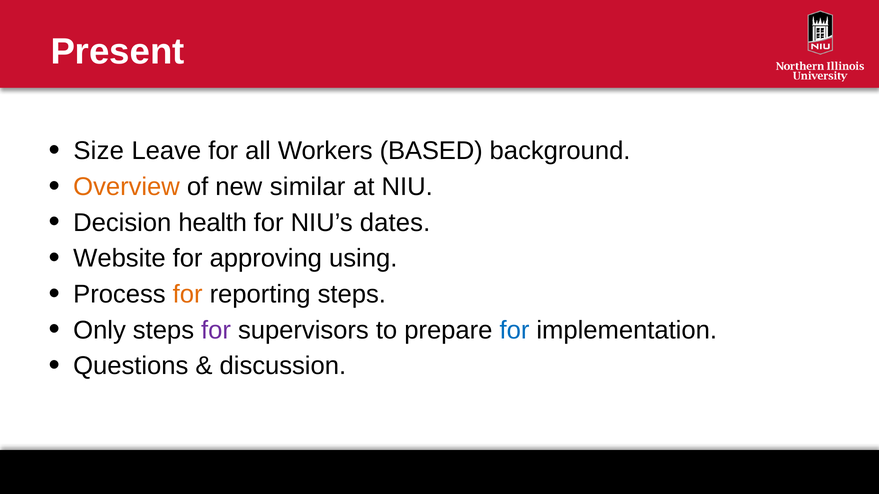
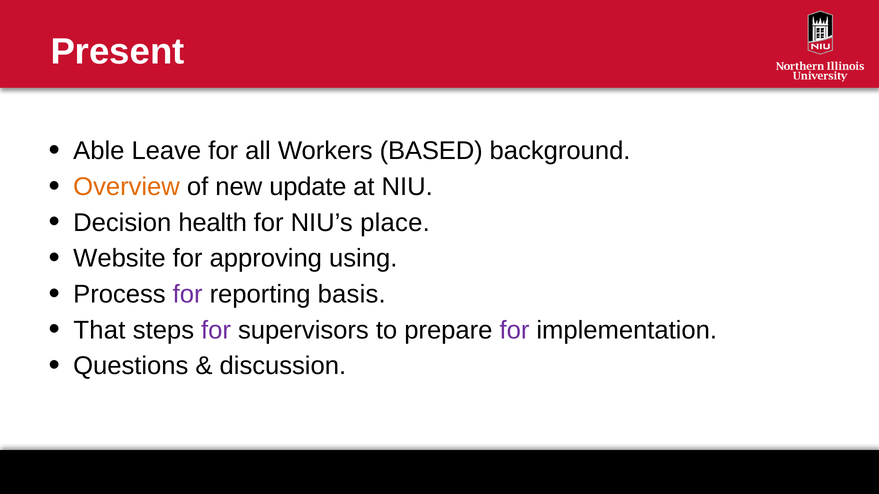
Size: Size -> Able
similar: similar -> update
dates: dates -> place
for at (188, 295) colour: orange -> purple
reporting steps: steps -> basis
Only: Only -> That
for at (515, 330) colour: blue -> purple
